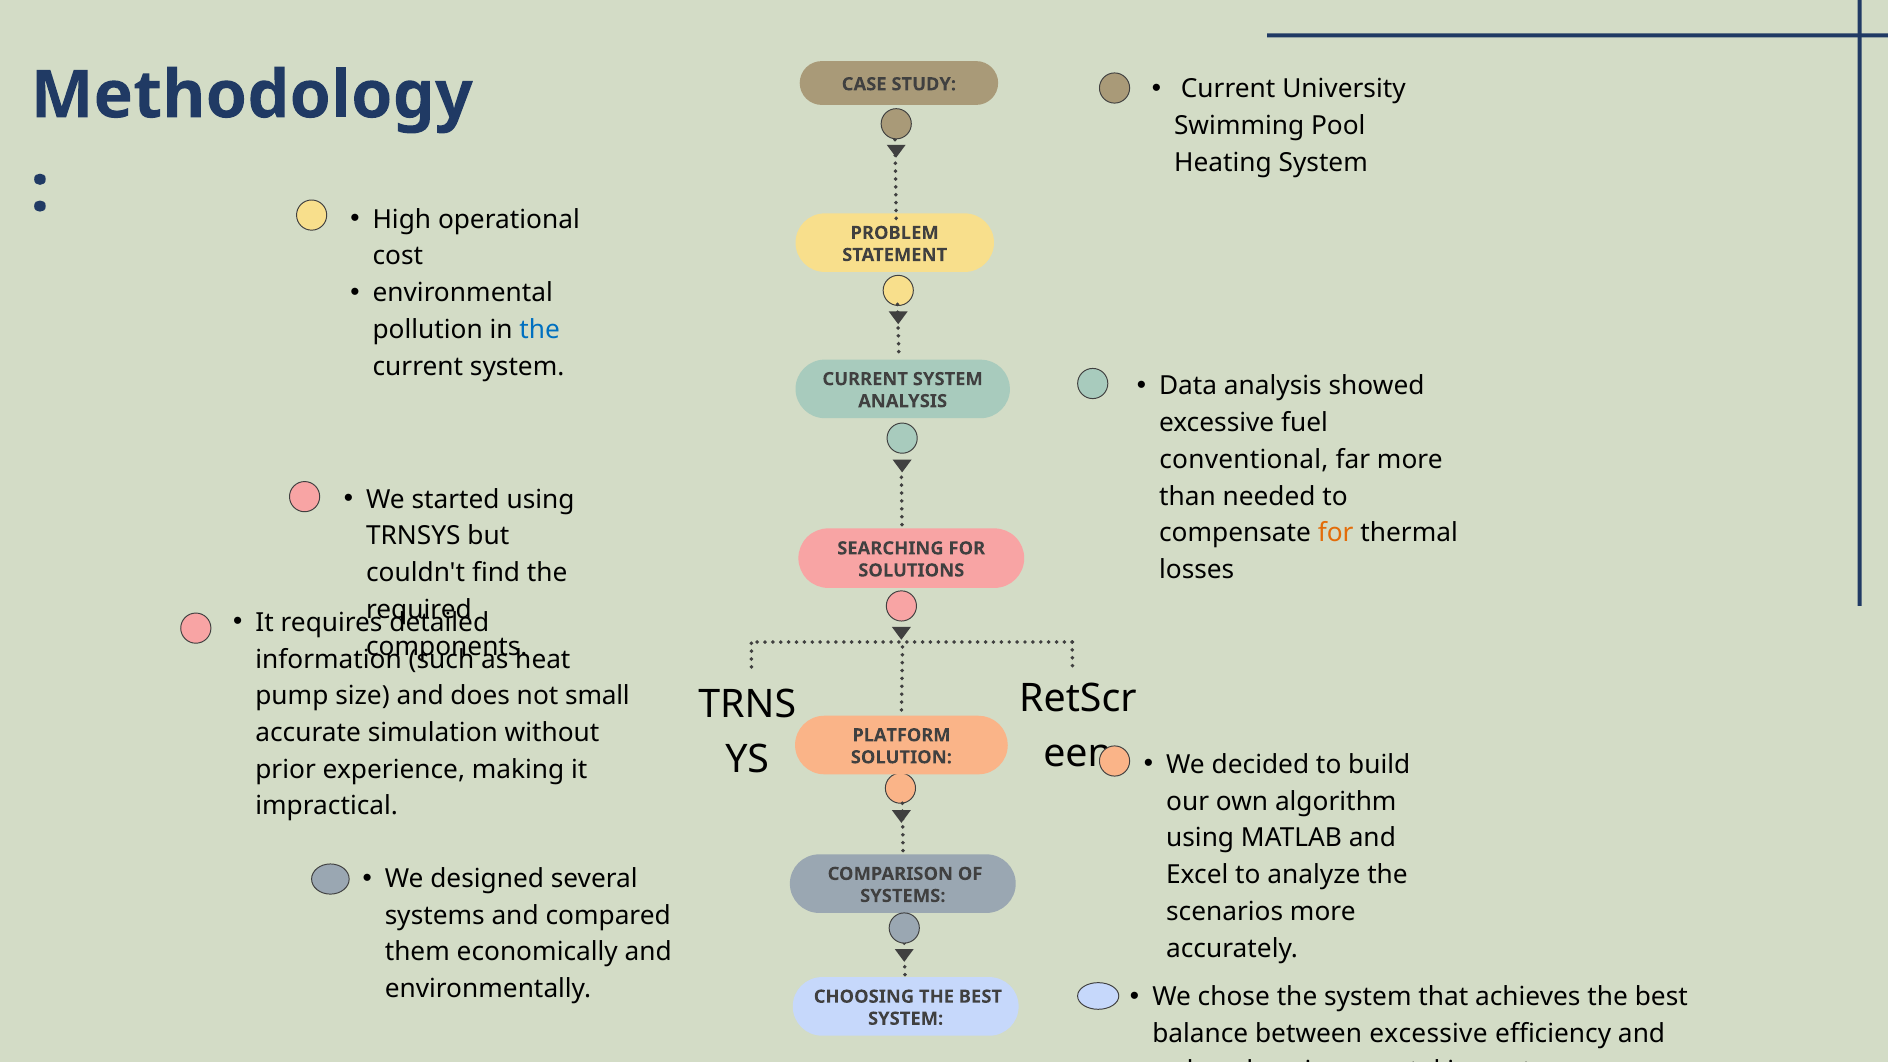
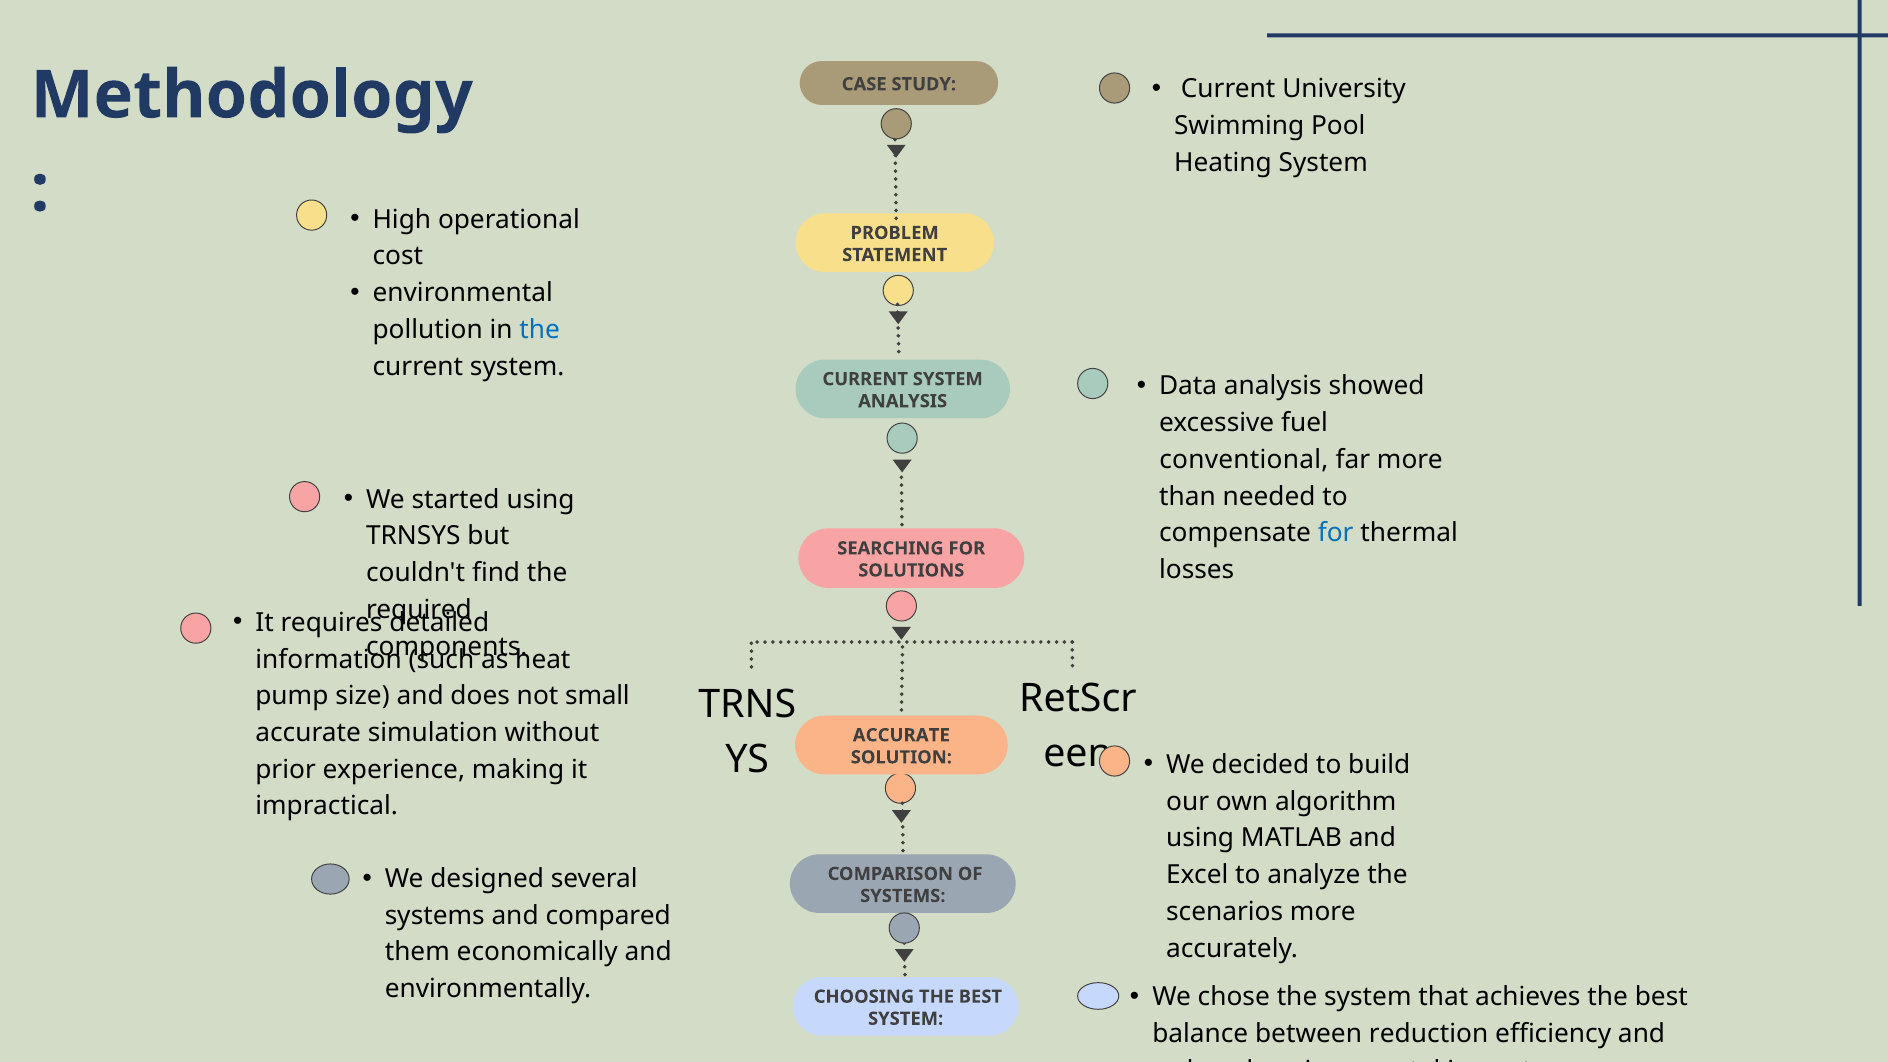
for at (1336, 533) colour: orange -> blue
PLATFORM at (901, 735): PLATFORM -> ACCURATE
between excessive: excessive -> reduction
